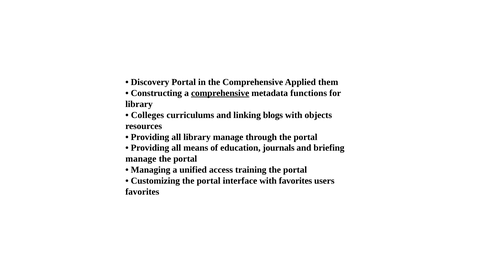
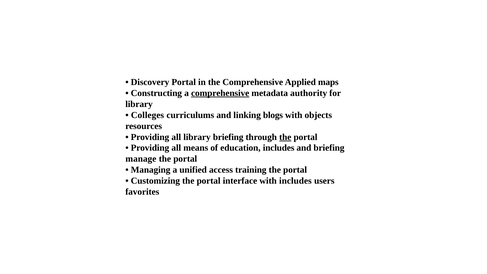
them: them -> maps
functions: functions -> authority
library manage: manage -> briefing
the at (285, 137) underline: none -> present
education journals: journals -> includes
with favorites: favorites -> includes
